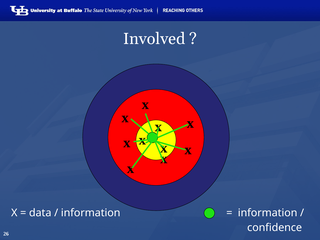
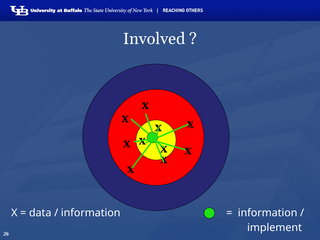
confidence: confidence -> implement
